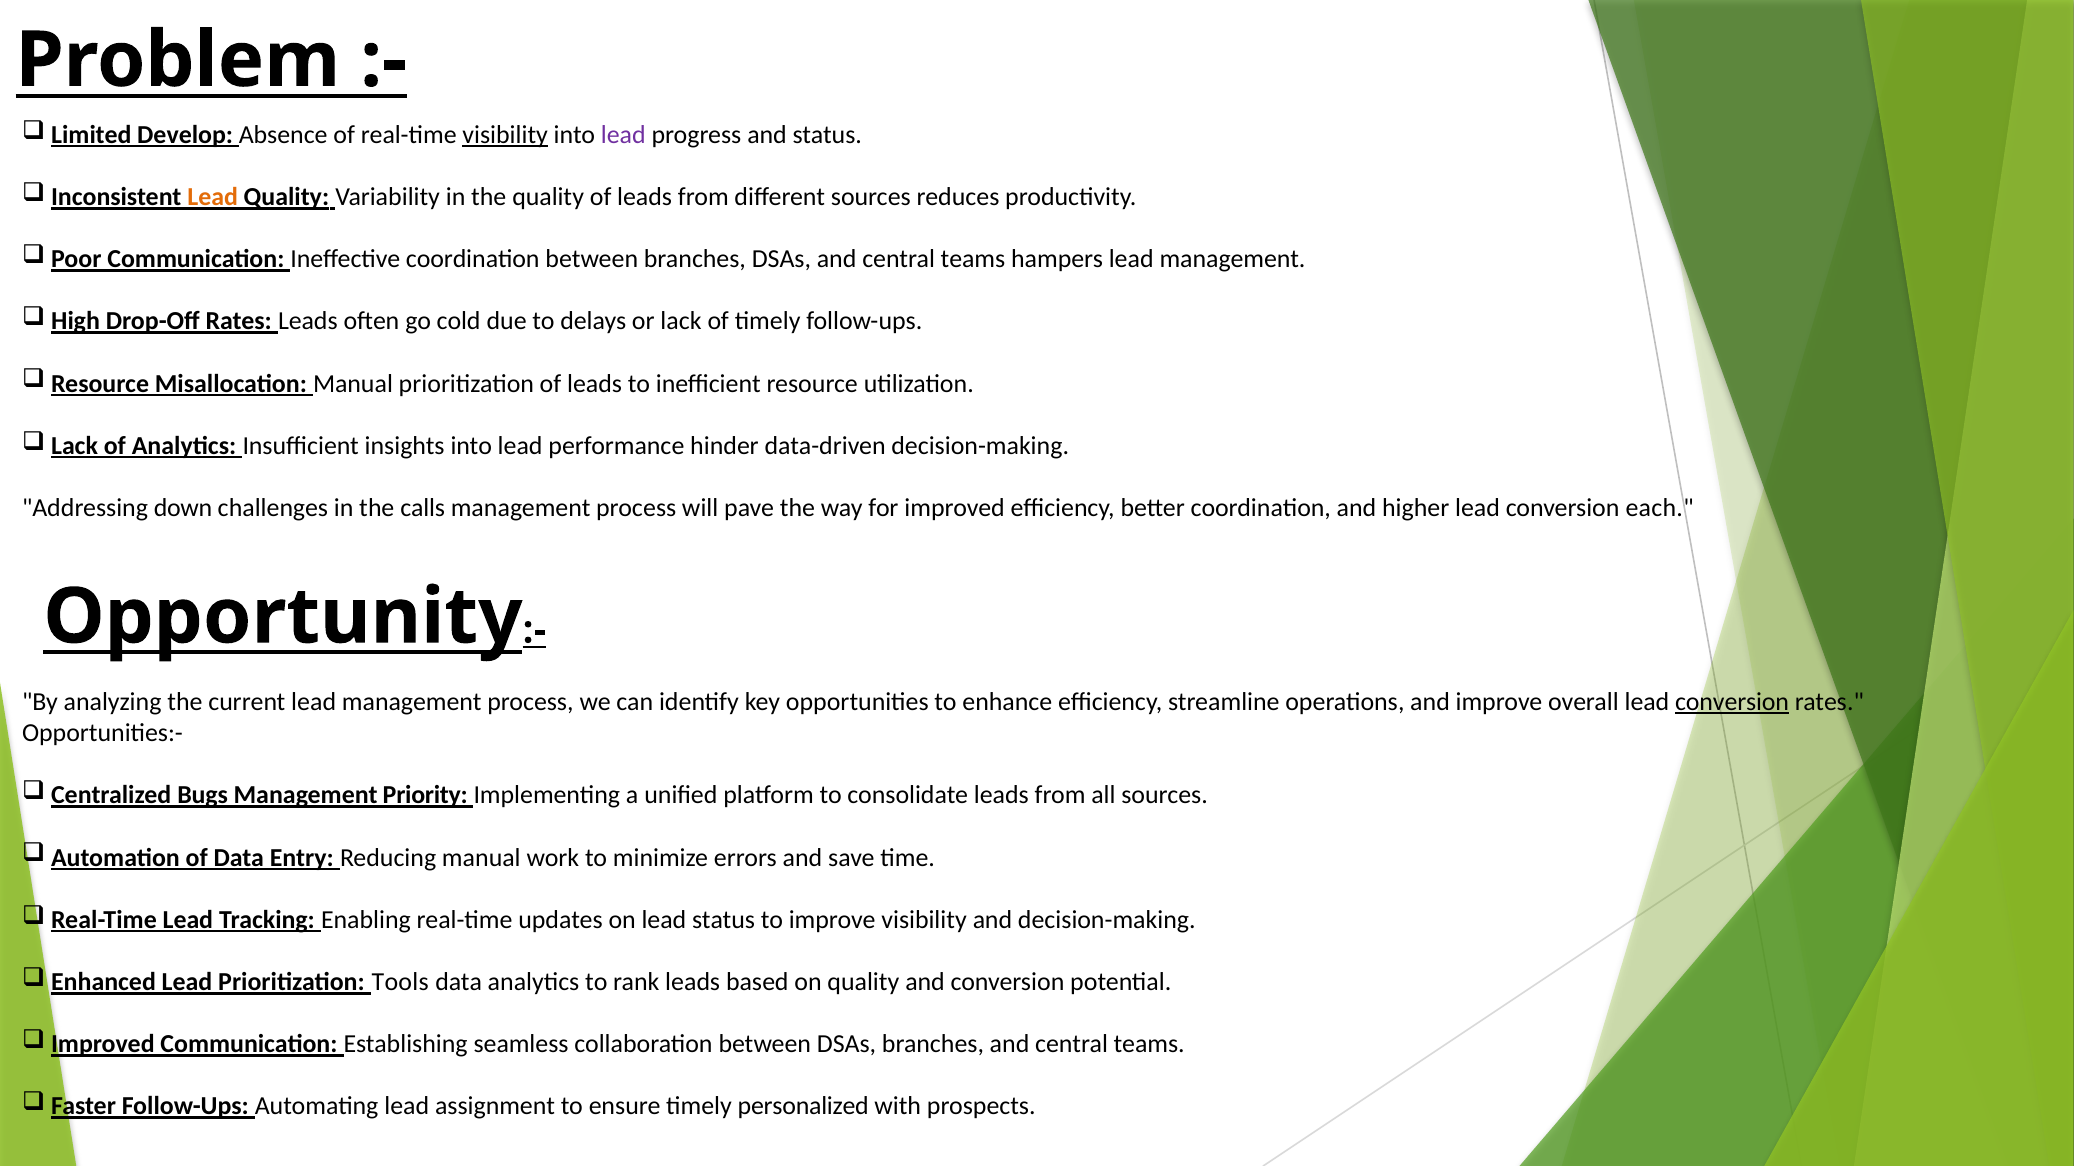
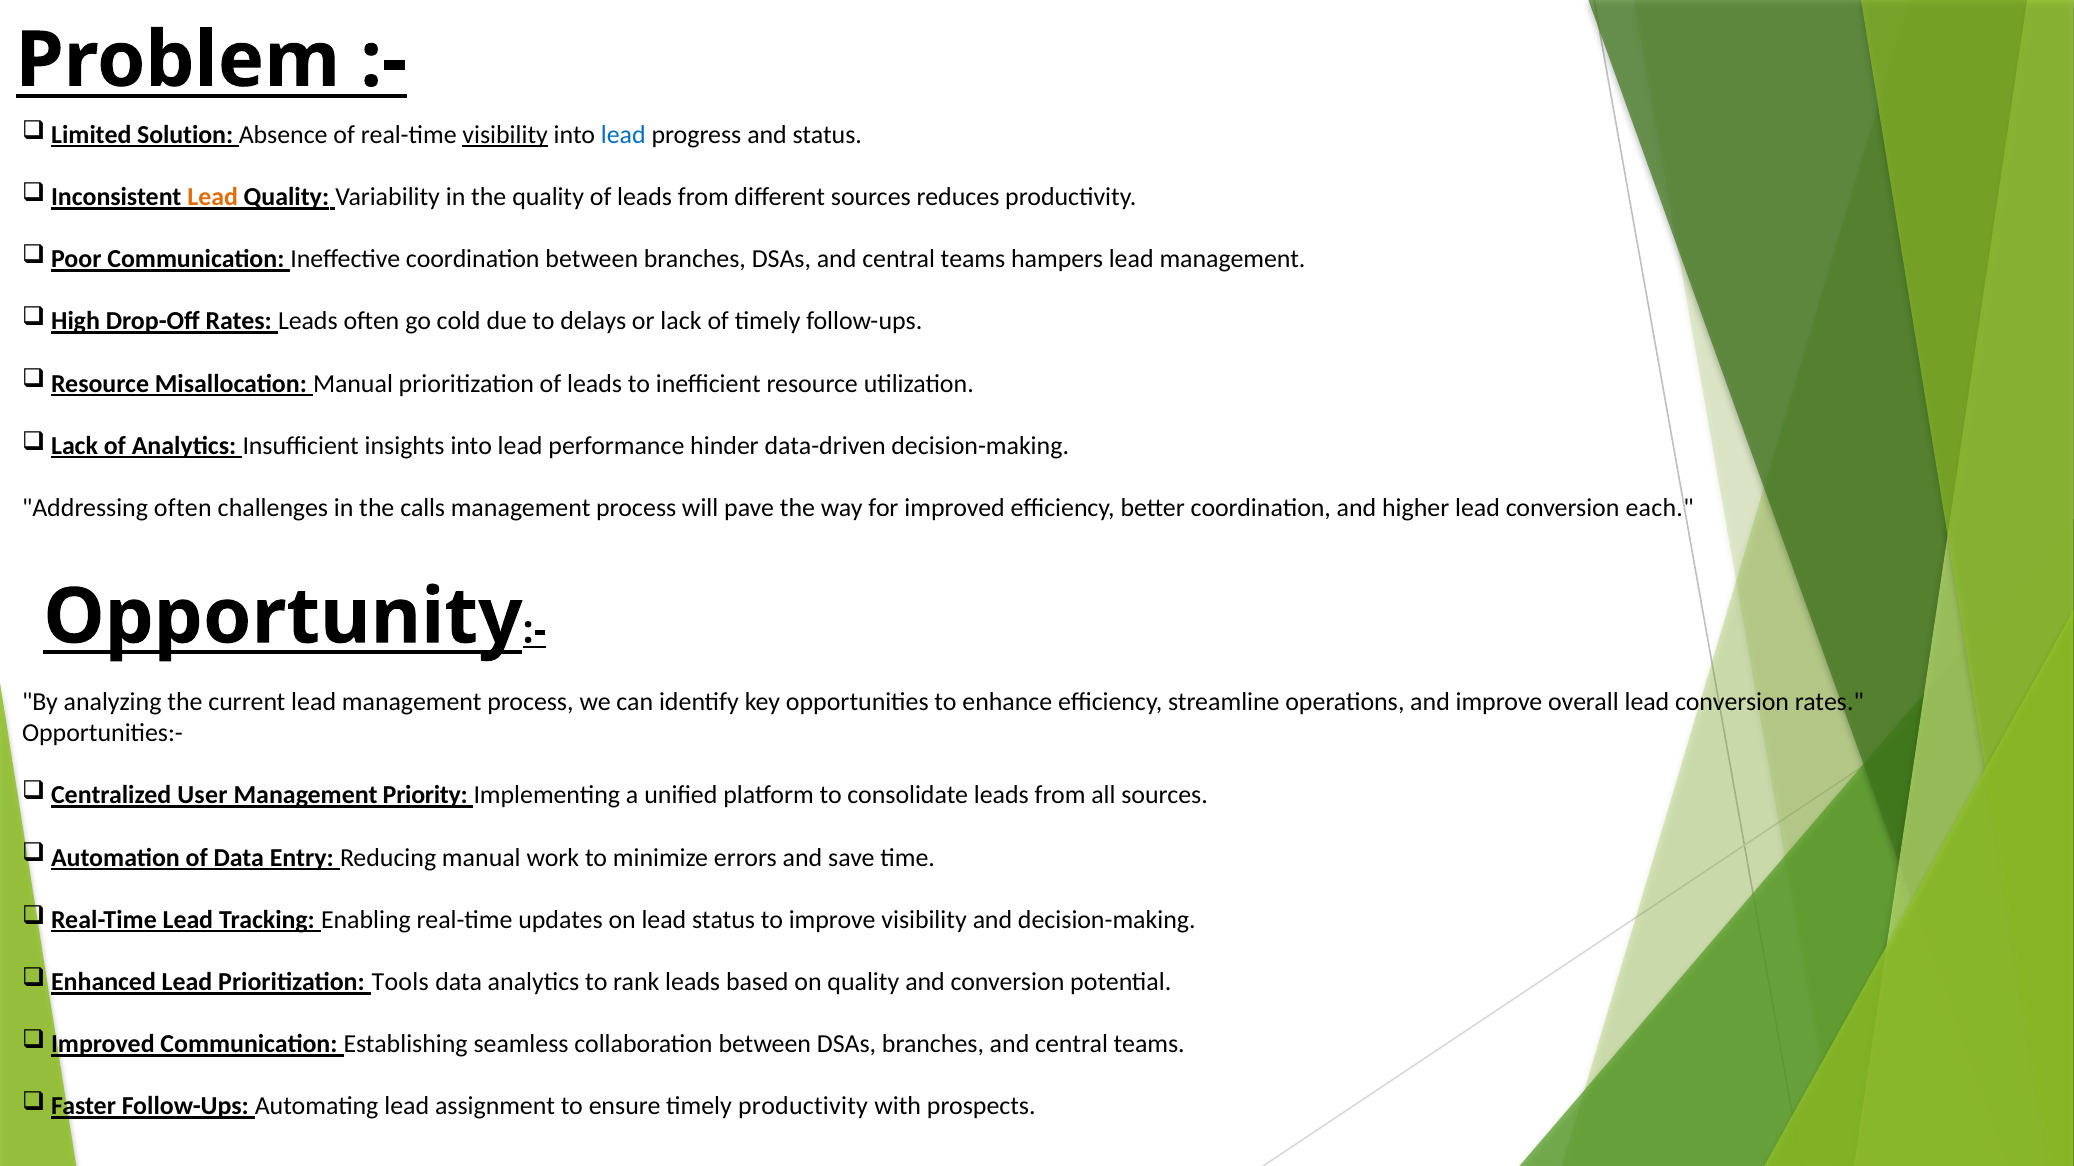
Develop: Develop -> Solution
lead at (623, 135) colour: purple -> blue
Addressing down: down -> often
conversion at (1732, 703) underline: present -> none
Bugs: Bugs -> User
timely personalized: personalized -> productivity
